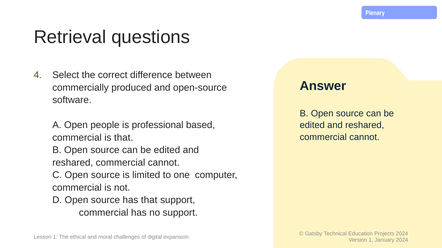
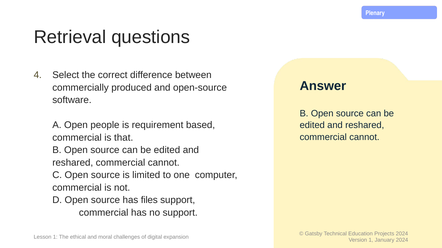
professional: professional -> requirement
has that: that -> files
